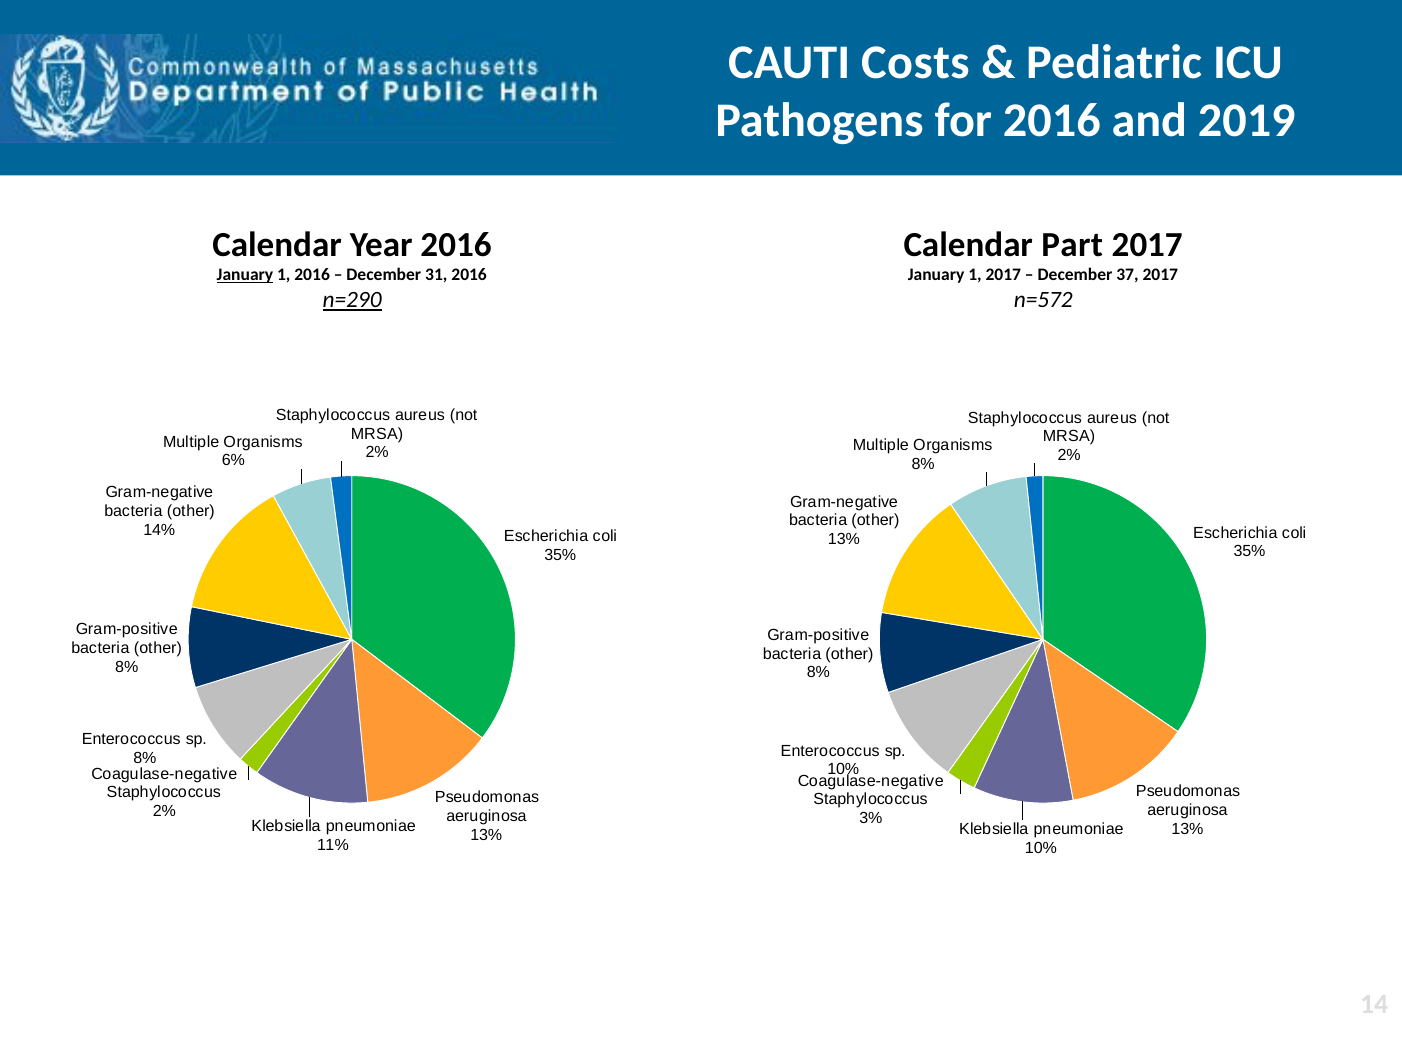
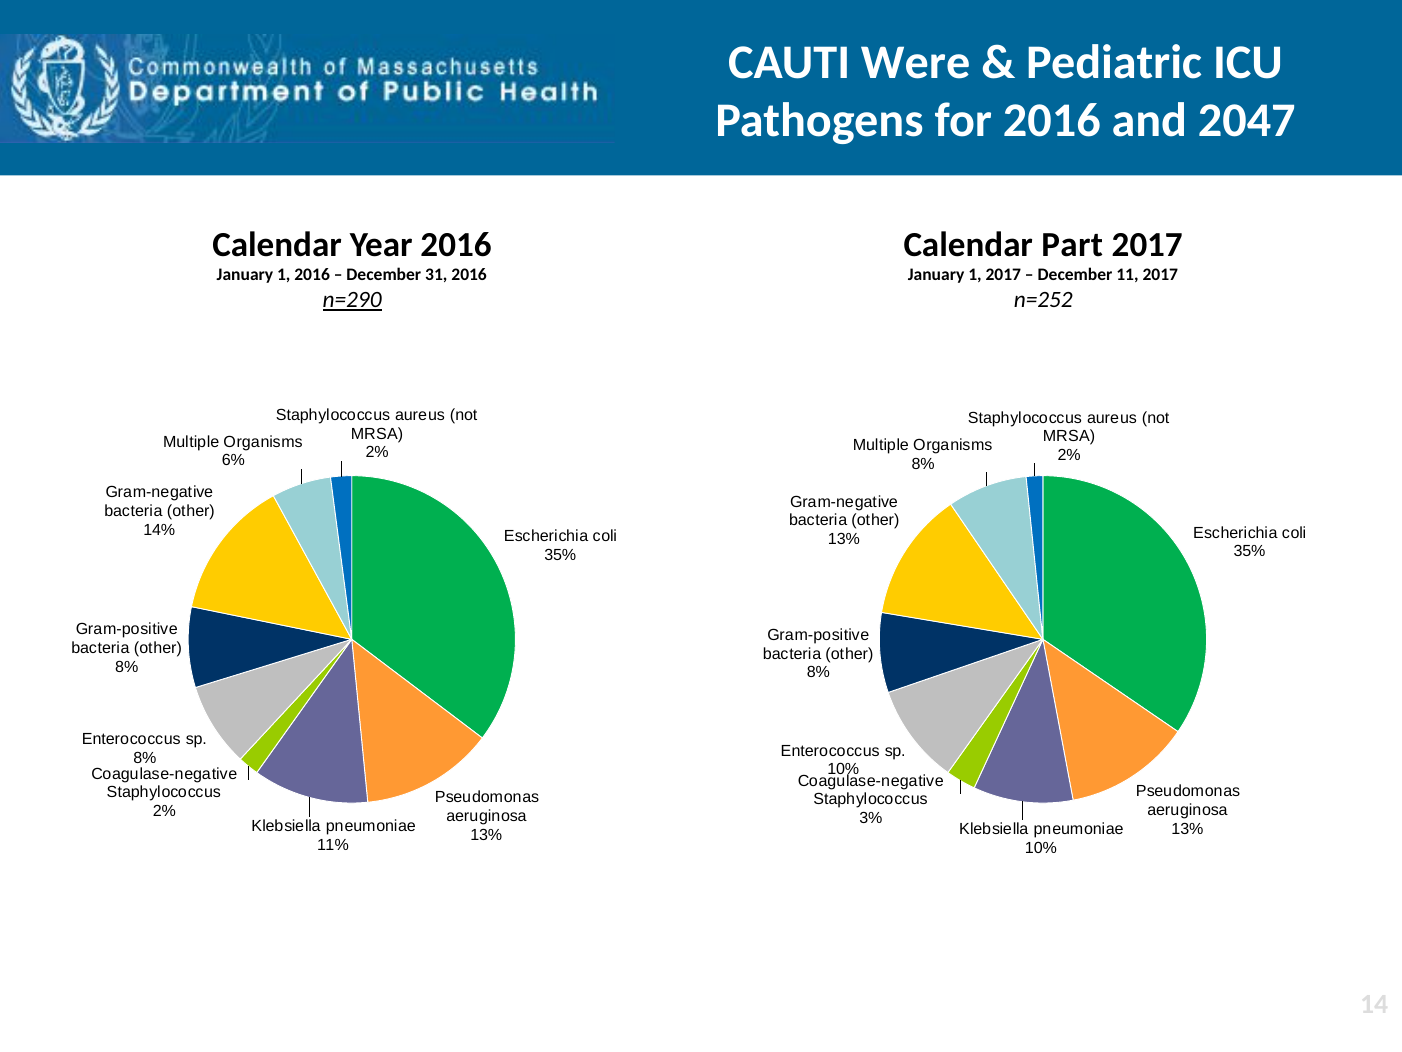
Costs: Costs -> Were
2019: 2019 -> 2047
January at (245, 275) underline: present -> none
37: 37 -> 11
n=572: n=572 -> n=252
